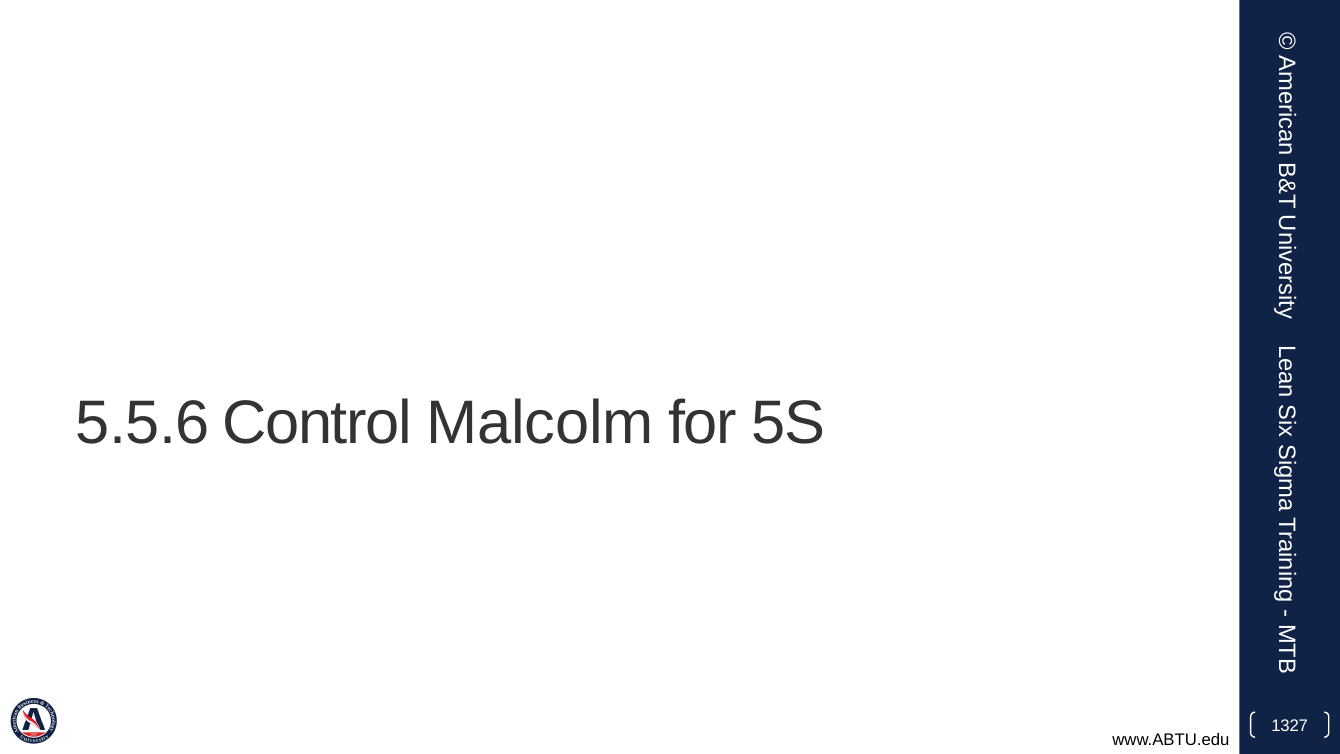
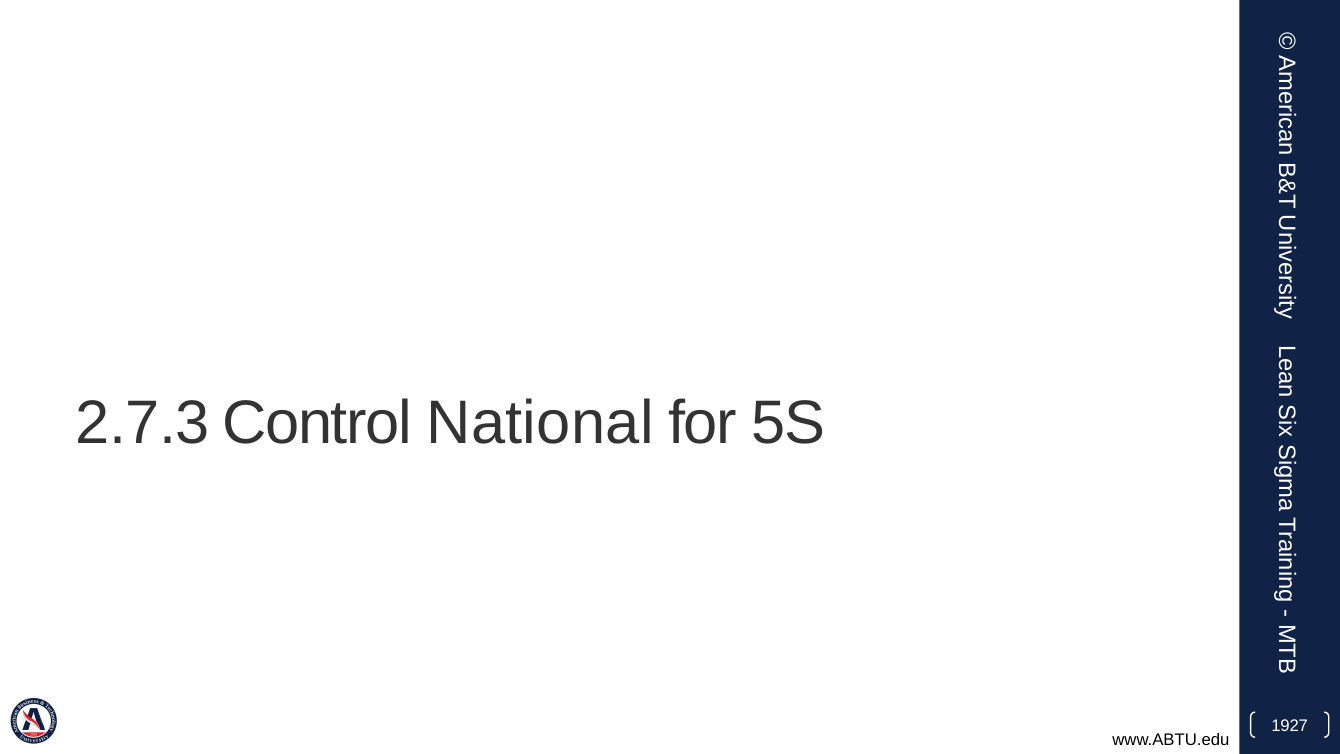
5.5.6: 5.5.6 -> 2.7.3
Malcolm: Malcolm -> National
1327: 1327 -> 1927
